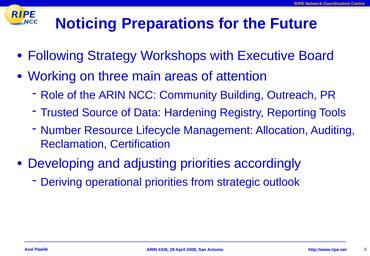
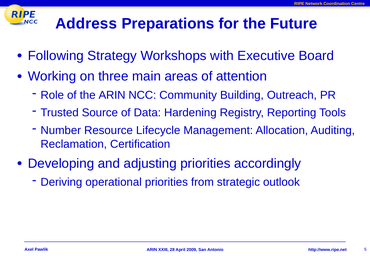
Noticing: Noticing -> Address
